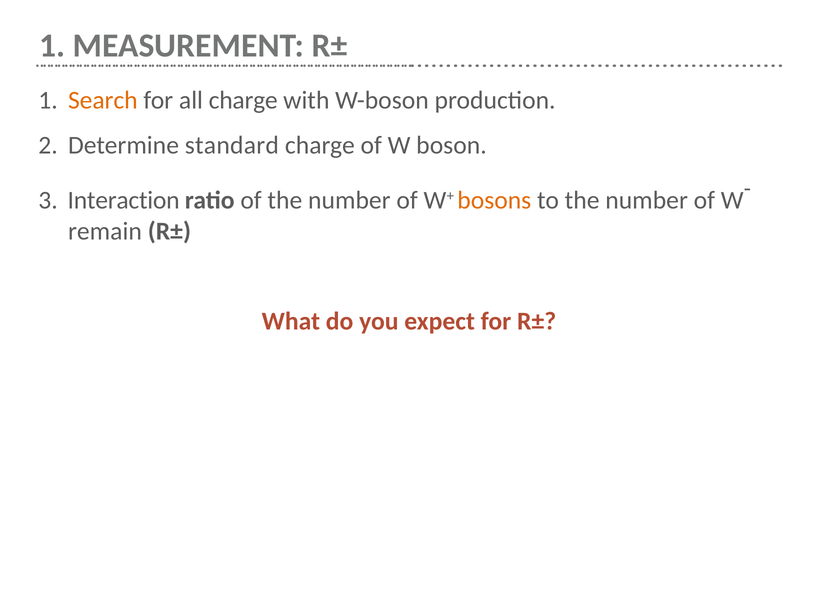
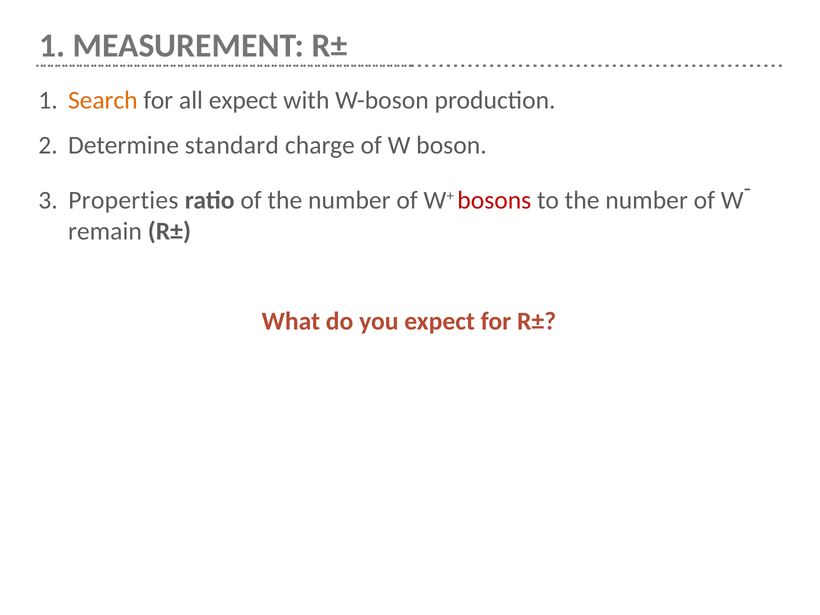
all charge: charge -> expect
Interaction: Interaction -> Properties
bosons colour: orange -> red
